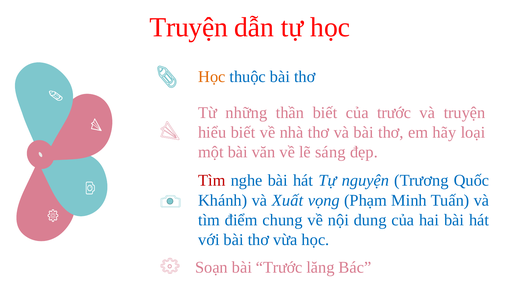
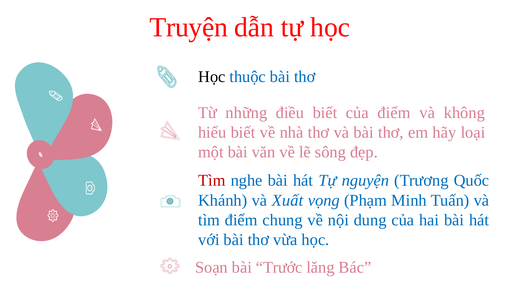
Học at (212, 77) colour: orange -> black
thần: thần -> điều
của trước: trước -> điểm
và truyện: truyện -> không
sáng: sáng -> sông
